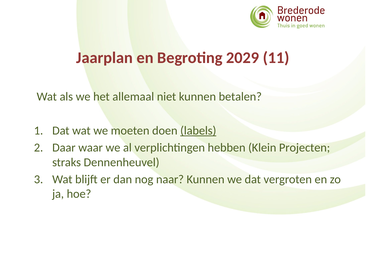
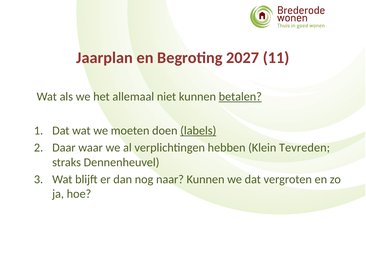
2029: 2029 -> 2027
betalen underline: none -> present
Projecten: Projecten -> Tevreden
